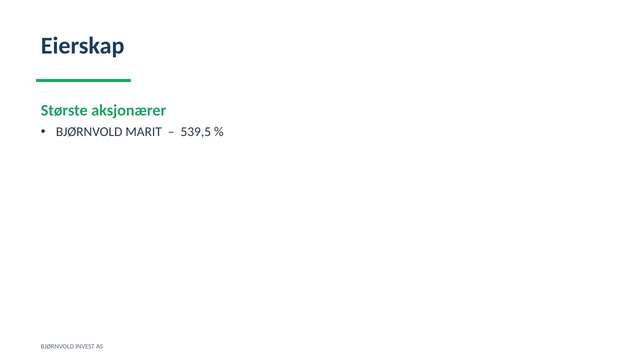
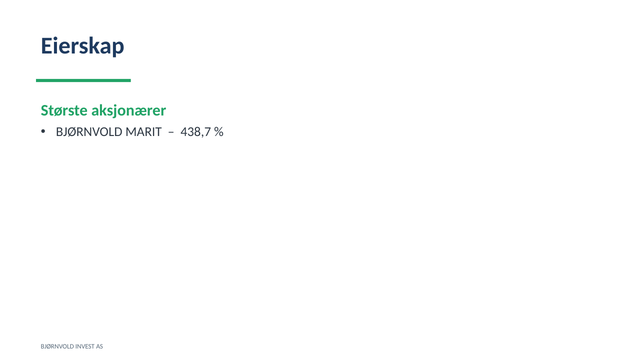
539,5: 539,5 -> 438,7
